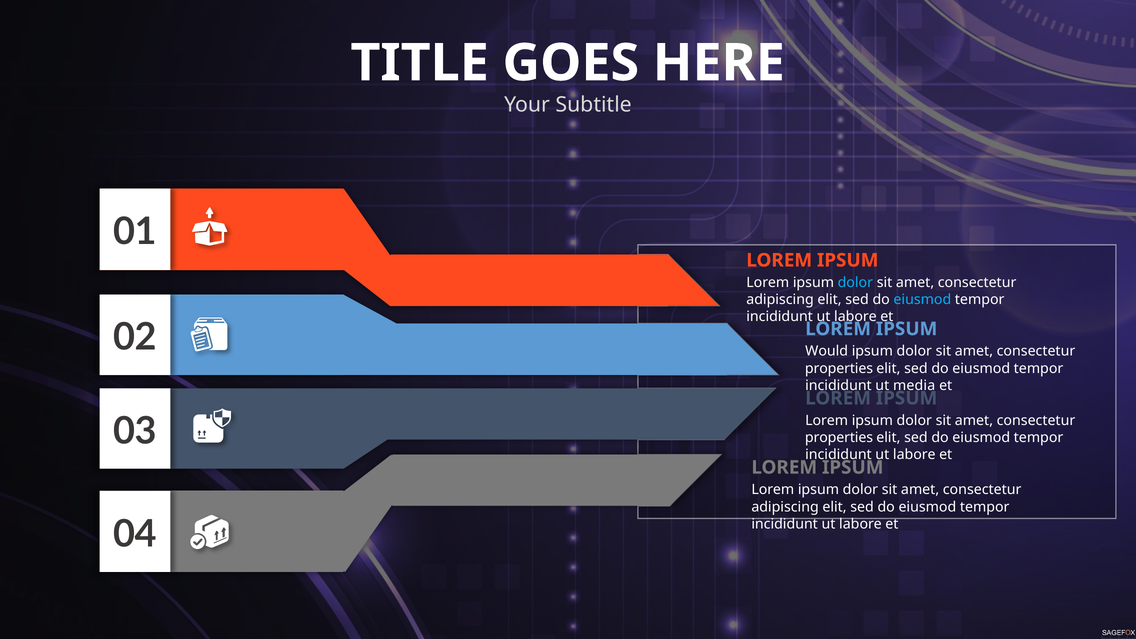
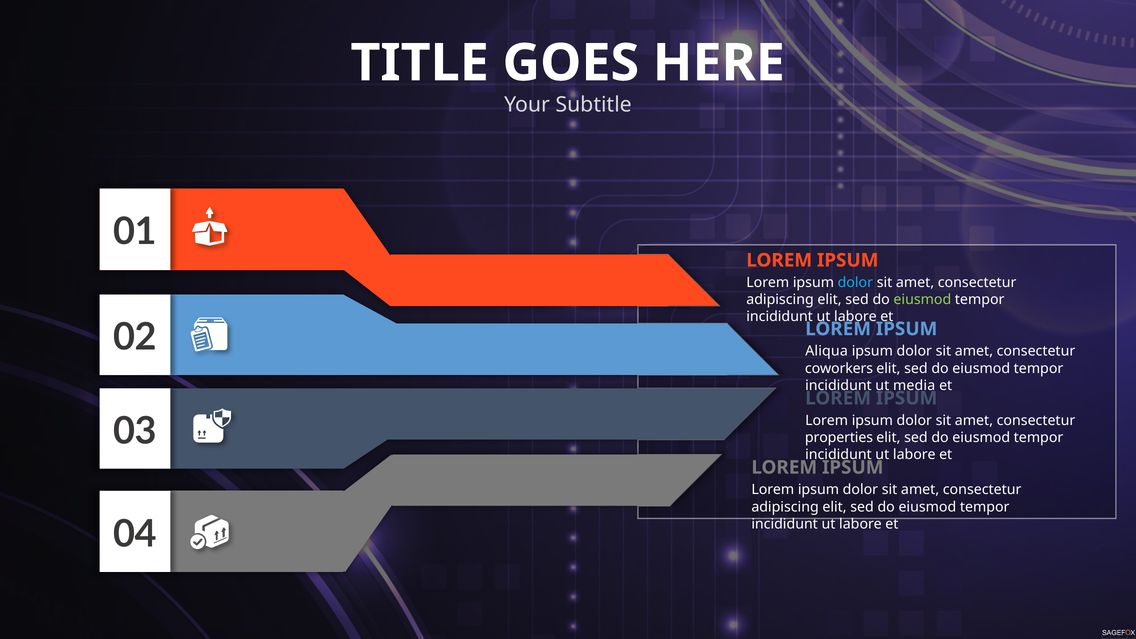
eiusmod at (922, 300) colour: light blue -> light green
Would: Would -> Aliqua
properties at (839, 368): properties -> coworkers
